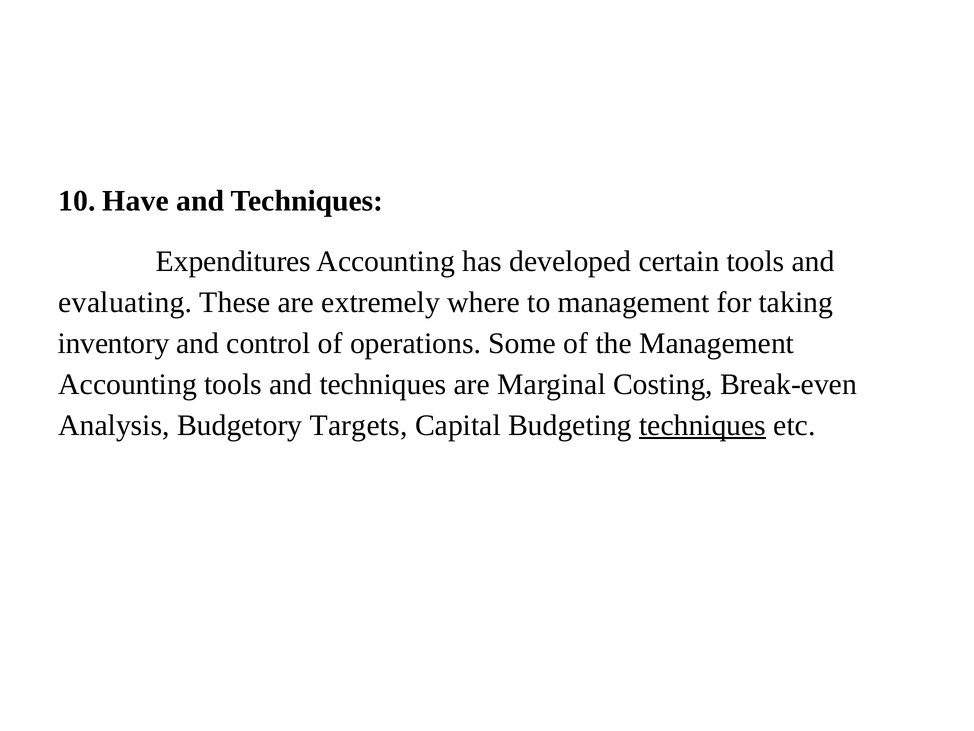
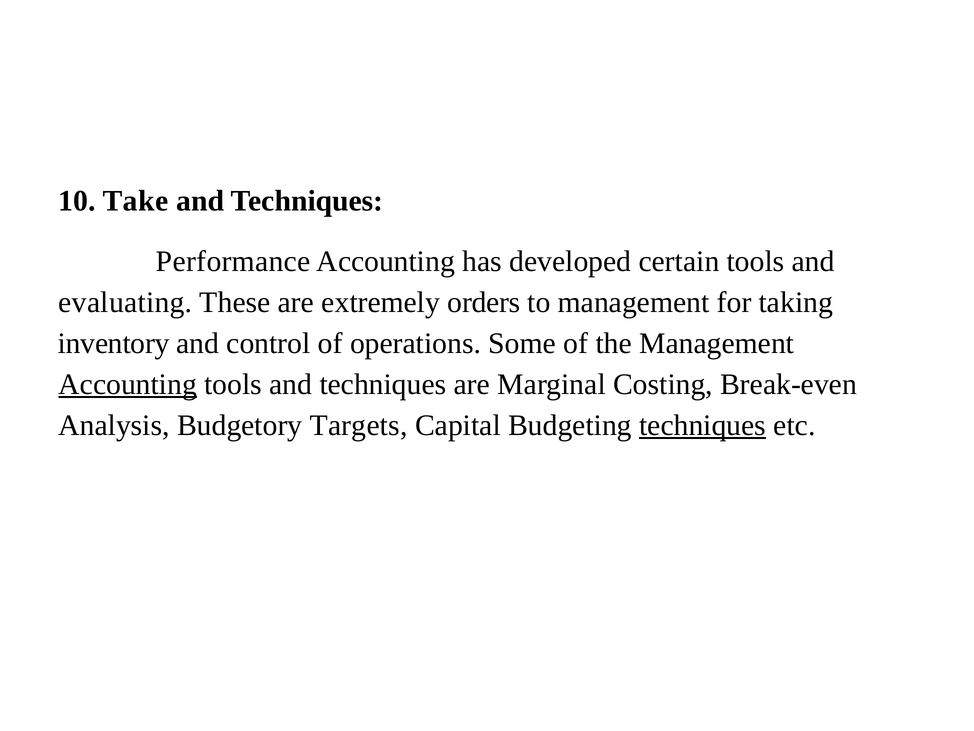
Have: Have -> Take
Expenditures: Expenditures -> Performance
where: where -> orders
Accounting at (128, 384) underline: none -> present
